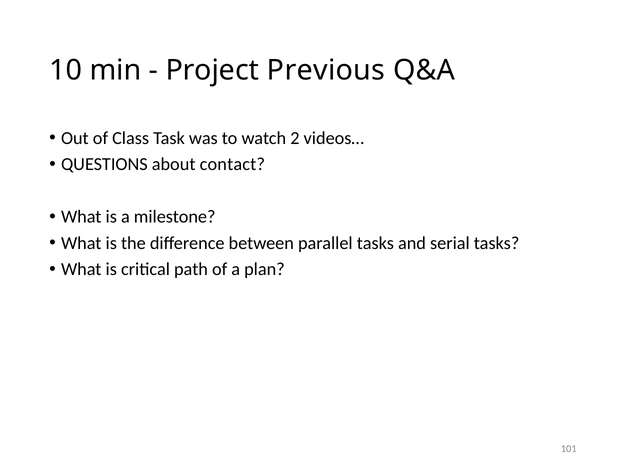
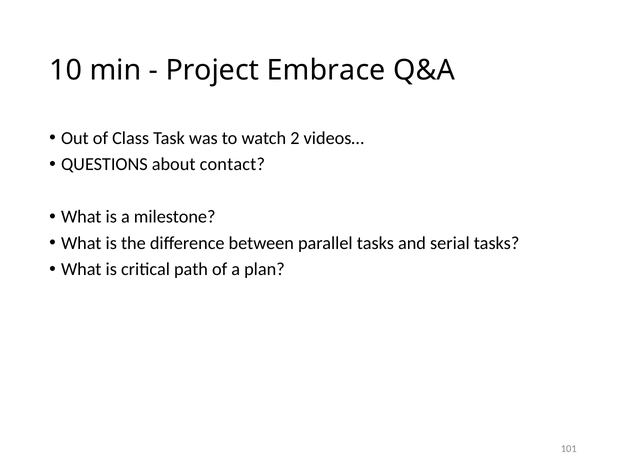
Previous: Previous -> Embrace
